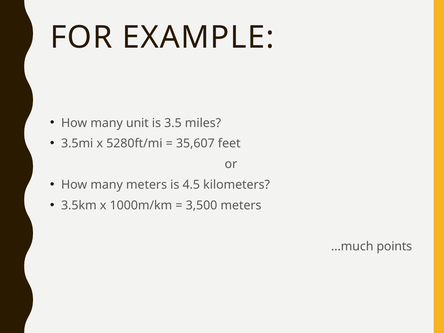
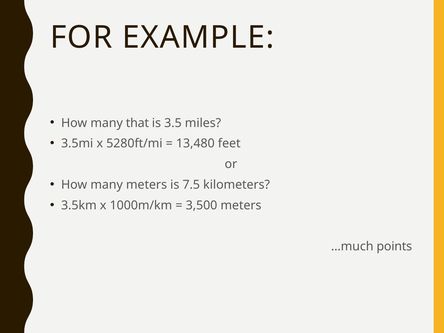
unit: unit -> that
35,607: 35,607 -> 13,480
4.5: 4.5 -> 7.5
